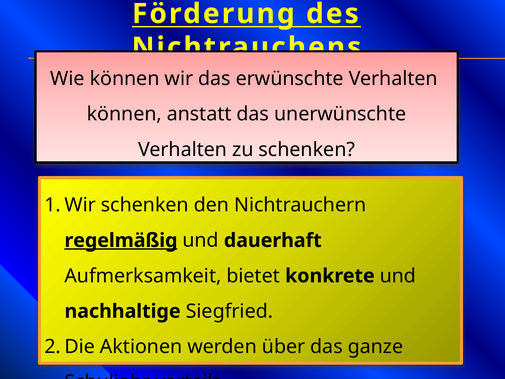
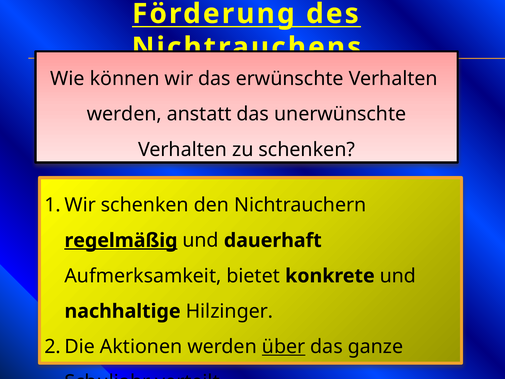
können at (124, 114): können -> werden
Siegfried: Siegfried -> Hilzinger
über underline: none -> present
